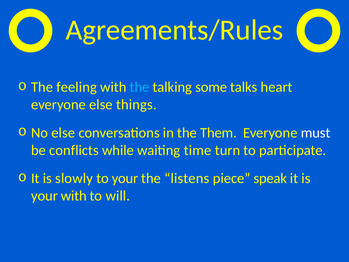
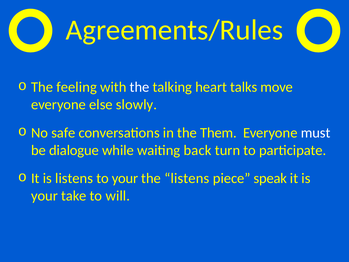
the at (140, 87) colour: light blue -> white
some: some -> heart
heart: heart -> move
things: things -> slowly
No else: else -> safe
conflicts: conflicts -> dialogue
time: time -> back
is slowly: slowly -> listens
your with: with -> take
